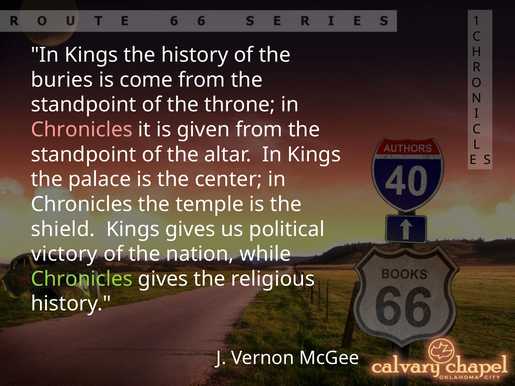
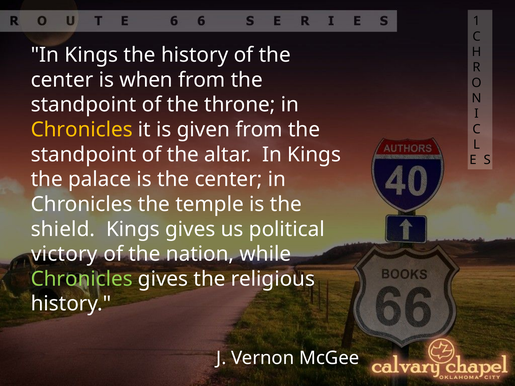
buries at (62, 80): buries -> center
come: come -> when
Chronicles at (82, 130) colour: pink -> yellow
